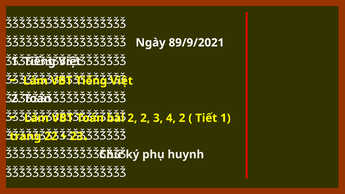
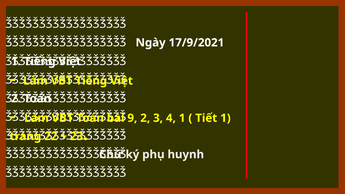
89/9/2021: 89/9/2021 -> 17/9/2021
2 at (132, 118): 2 -> 9
4 2: 2 -> 1
